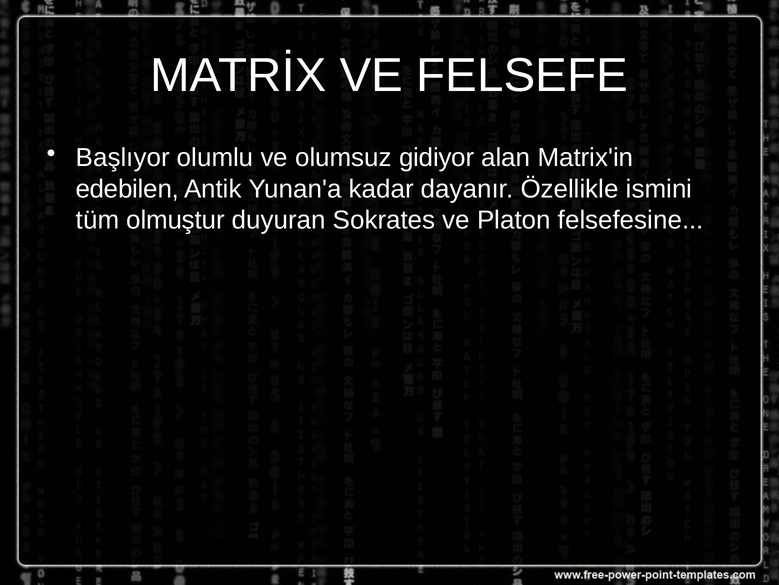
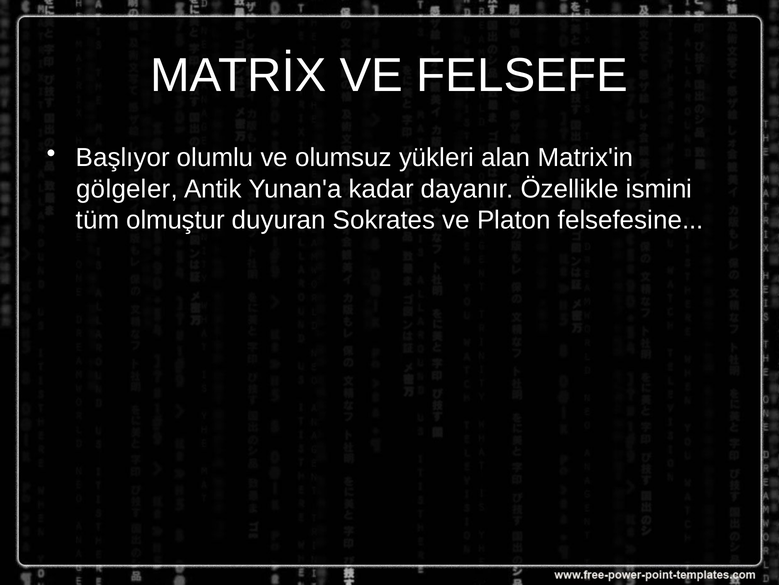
gidiyor: gidiyor -> yükleri
edebilen: edebilen -> gölgeler
